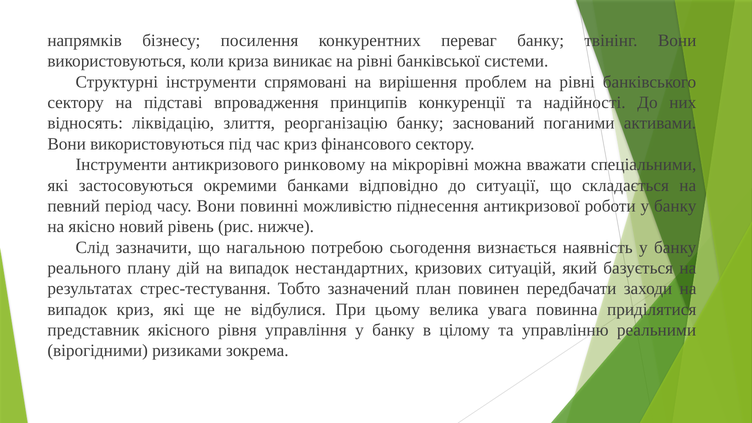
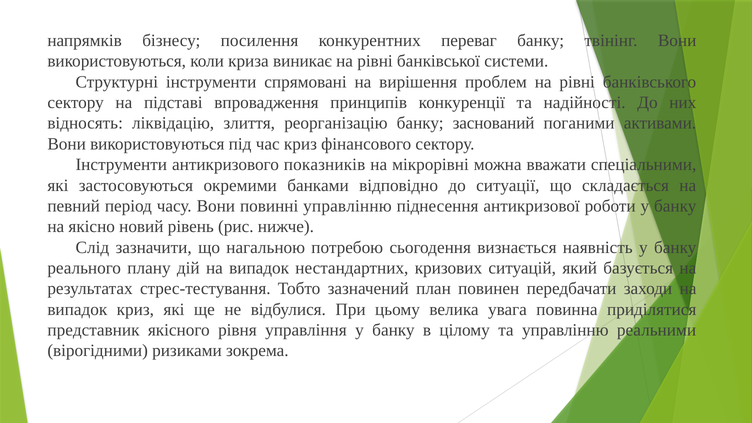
ринковому: ринковому -> показників
повинні можливістю: можливістю -> управлінню
